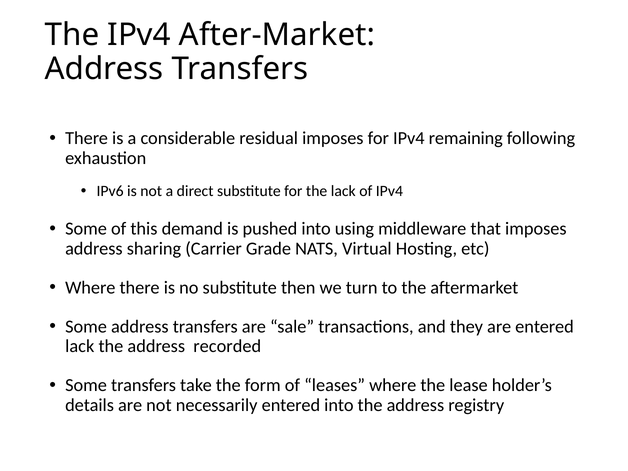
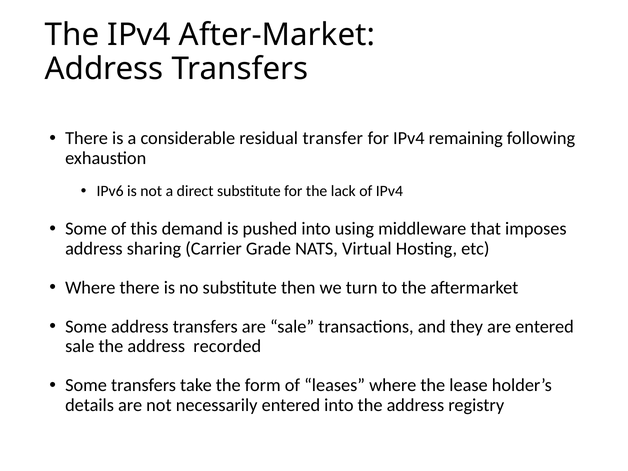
residual imposes: imposes -> transfer
lack at (80, 346): lack -> sale
